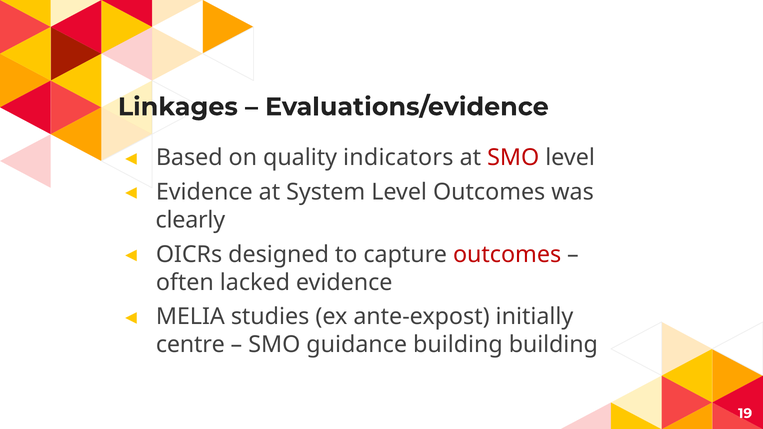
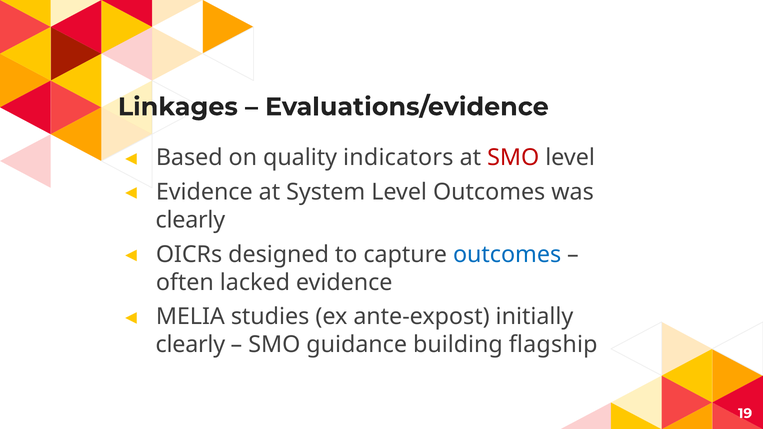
outcomes at (507, 254) colour: red -> blue
centre at (190, 345): centre -> clearly
building building: building -> flagship
